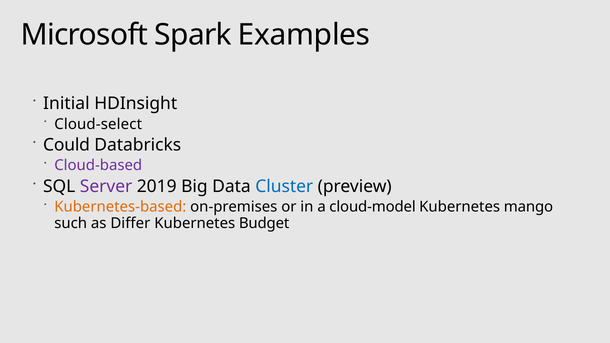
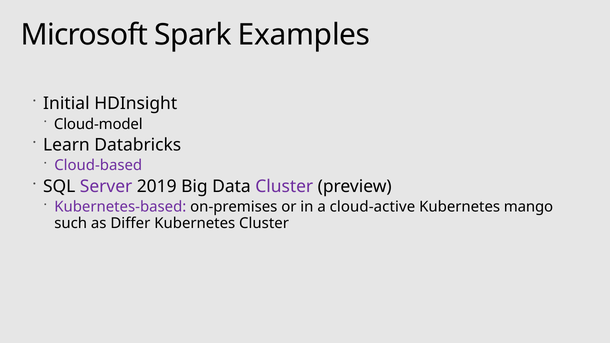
Cloud-select: Cloud-select -> Cloud-model
Could: Could -> Learn
Cluster at (284, 187) colour: blue -> purple
Kubernetes-based colour: orange -> purple
cloud-model: cloud-model -> cloud-active
Kubernetes Budget: Budget -> Cluster
